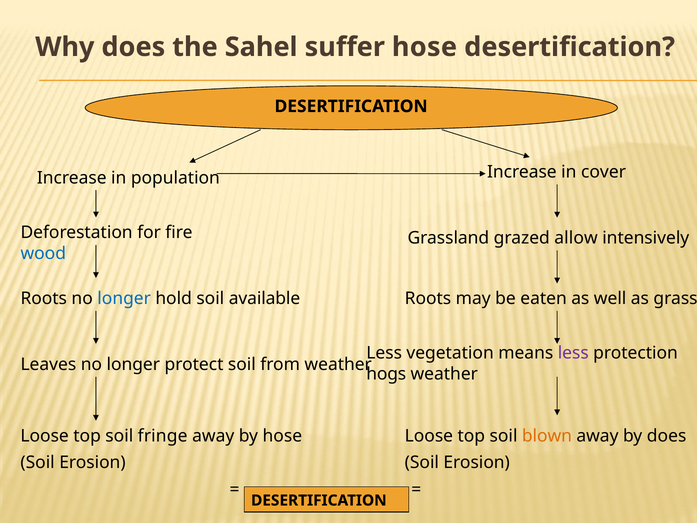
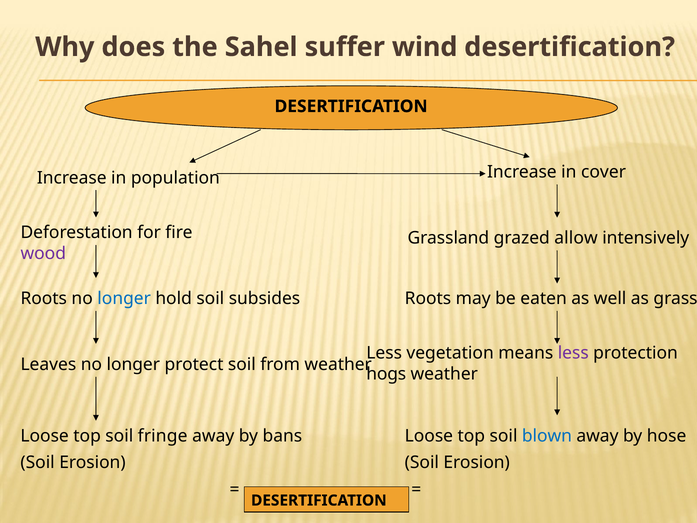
suffer hose: hose -> wind
wood colour: blue -> purple
available: available -> subsides
by hose: hose -> bans
blown colour: orange -> blue
by does: does -> hose
